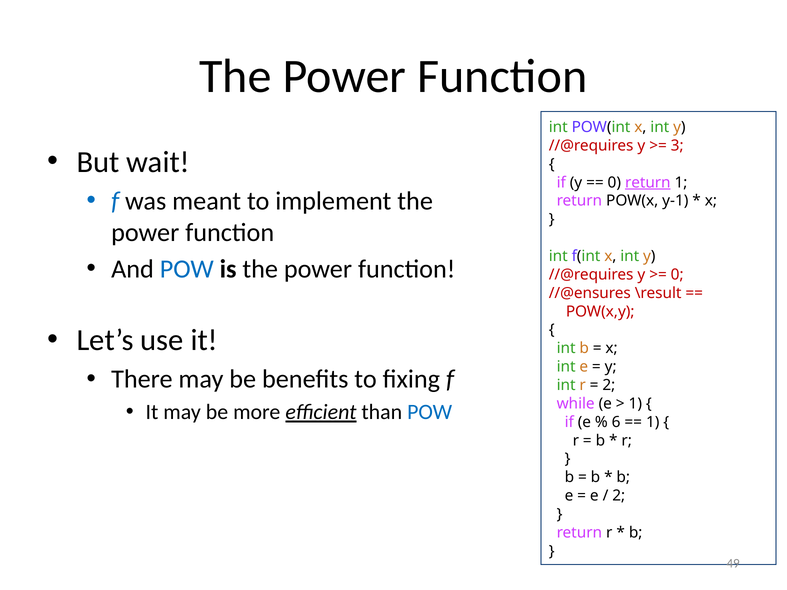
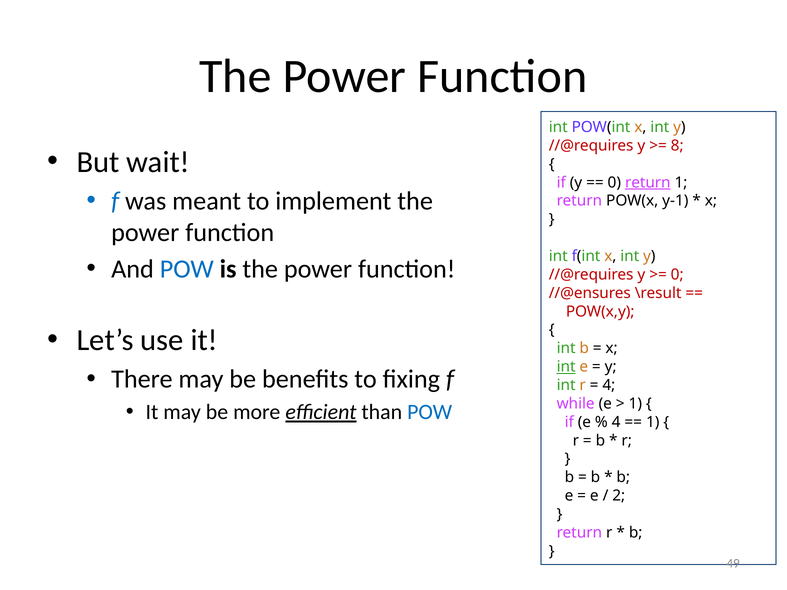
3: 3 -> 8
int at (566, 367) underline: none -> present
2 at (609, 385): 2 -> 4
6 at (616, 422): 6 -> 4
